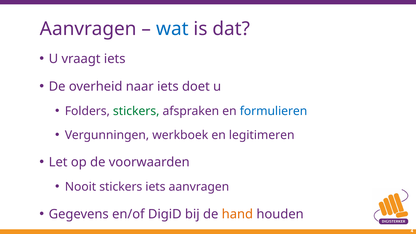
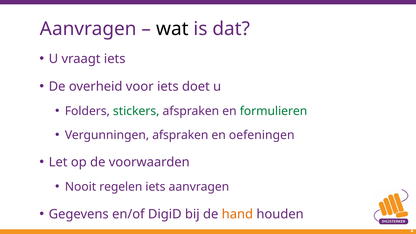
wat colour: blue -> black
naar: naar -> voor
formulieren colour: blue -> green
Vergunningen werkboek: werkboek -> afspraken
legitimeren: legitimeren -> oefeningen
Nooit stickers: stickers -> regelen
